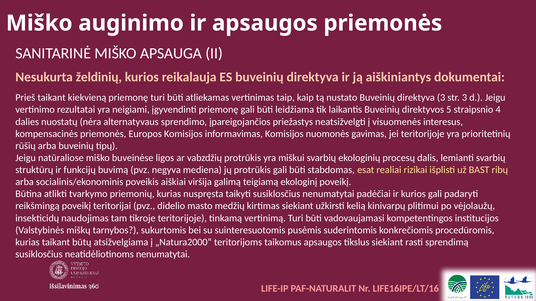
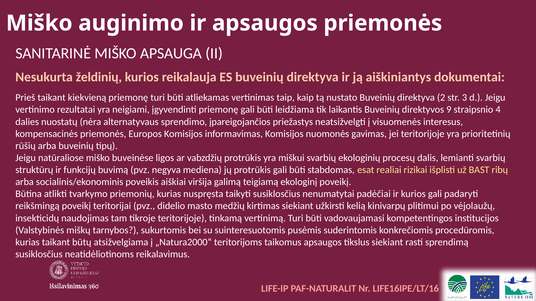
direktyva 3: 3 -> 2
5: 5 -> 9
neatidėliotinoms nenumatytai: nenumatytai -> reikalavimus
